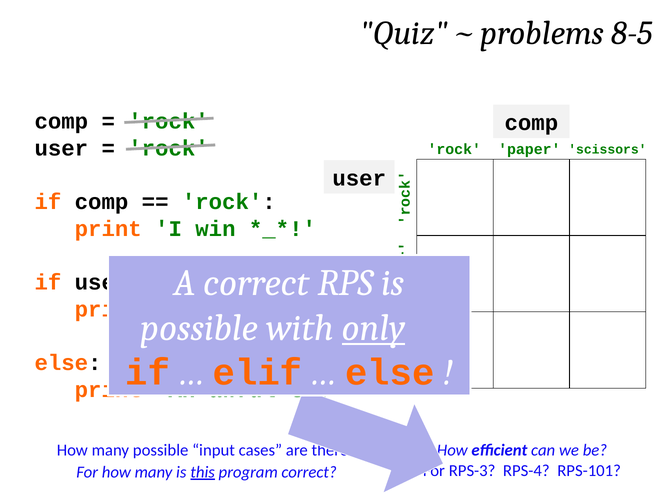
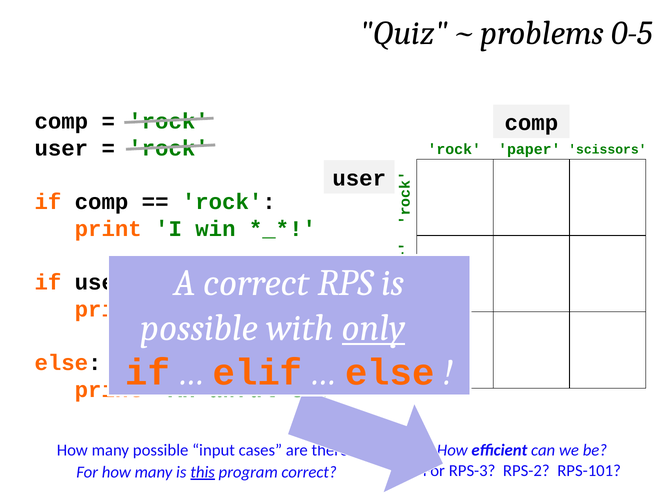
8-5: 8-5 -> 0-5
RPS-4: RPS-4 -> RPS-2
